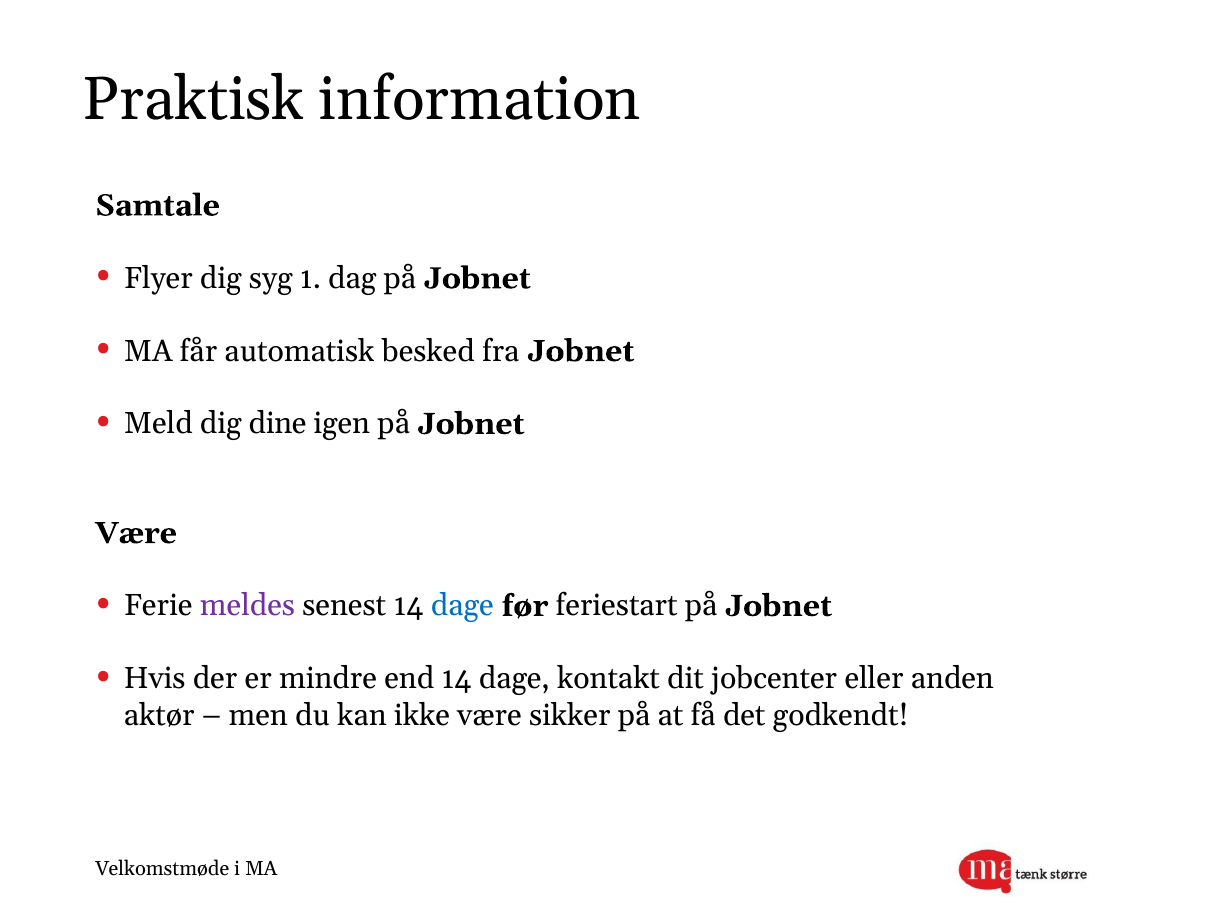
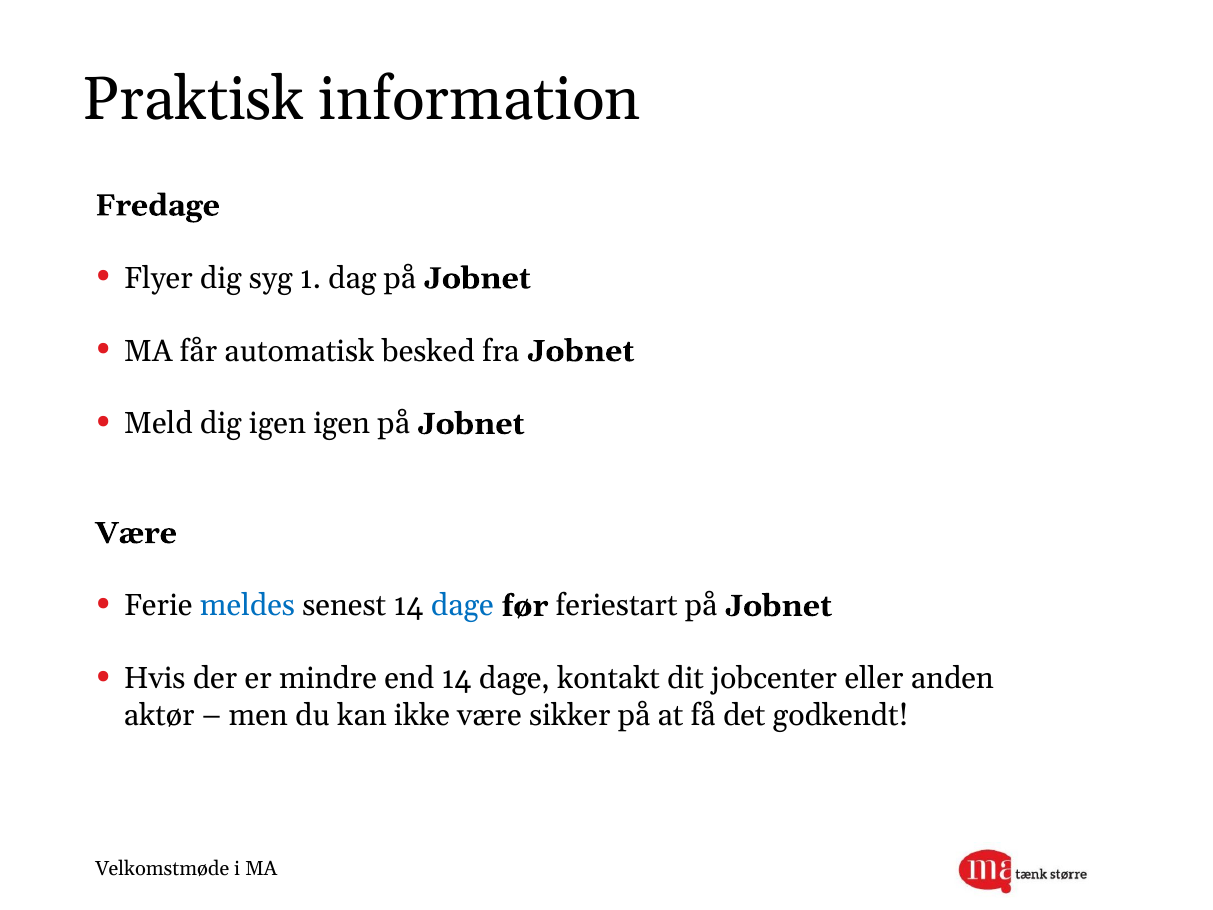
Samtale: Samtale -> Fredage
dig dine: dine -> igen
meldes colour: purple -> blue
